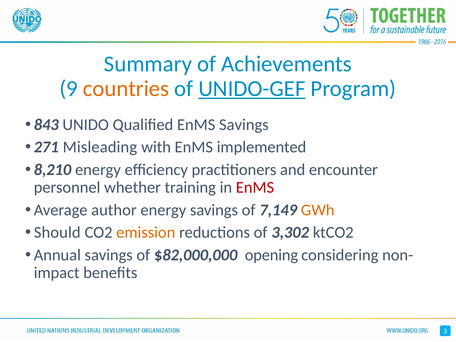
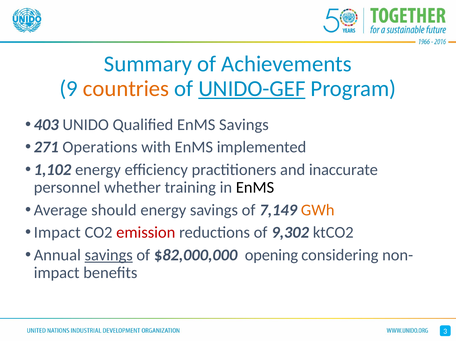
843: 843 -> 403
Misleading: Misleading -> Operations
8,210: 8,210 -> 1,102
encounter: encounter -> inaccurate
EnMS at (255, 187) colour: red -> black
author: author -> should
Should at (57, 233): Should -> Impact
emission colour: orange -> red
3,302: 3,302 -> 9,302
savings at (109, 255) underline: none -> present
